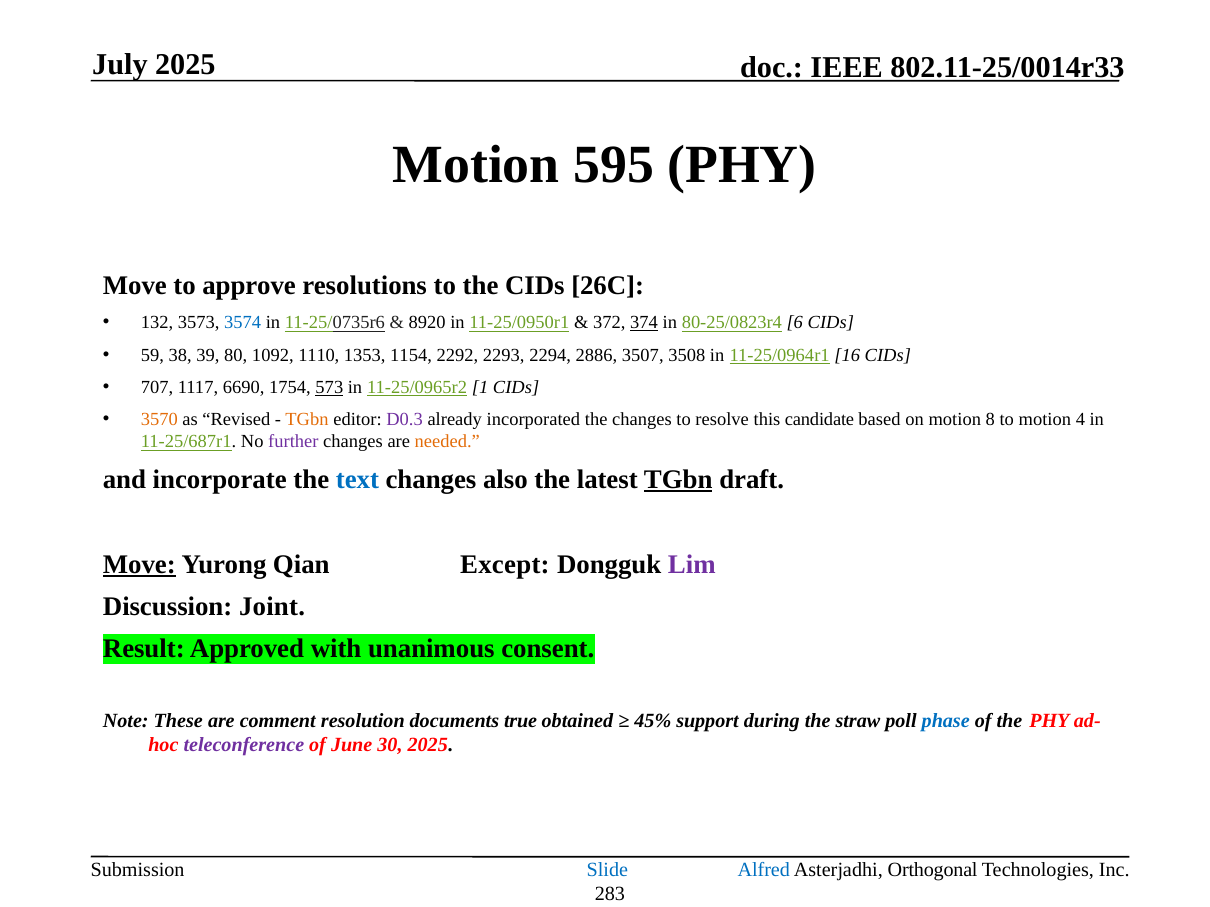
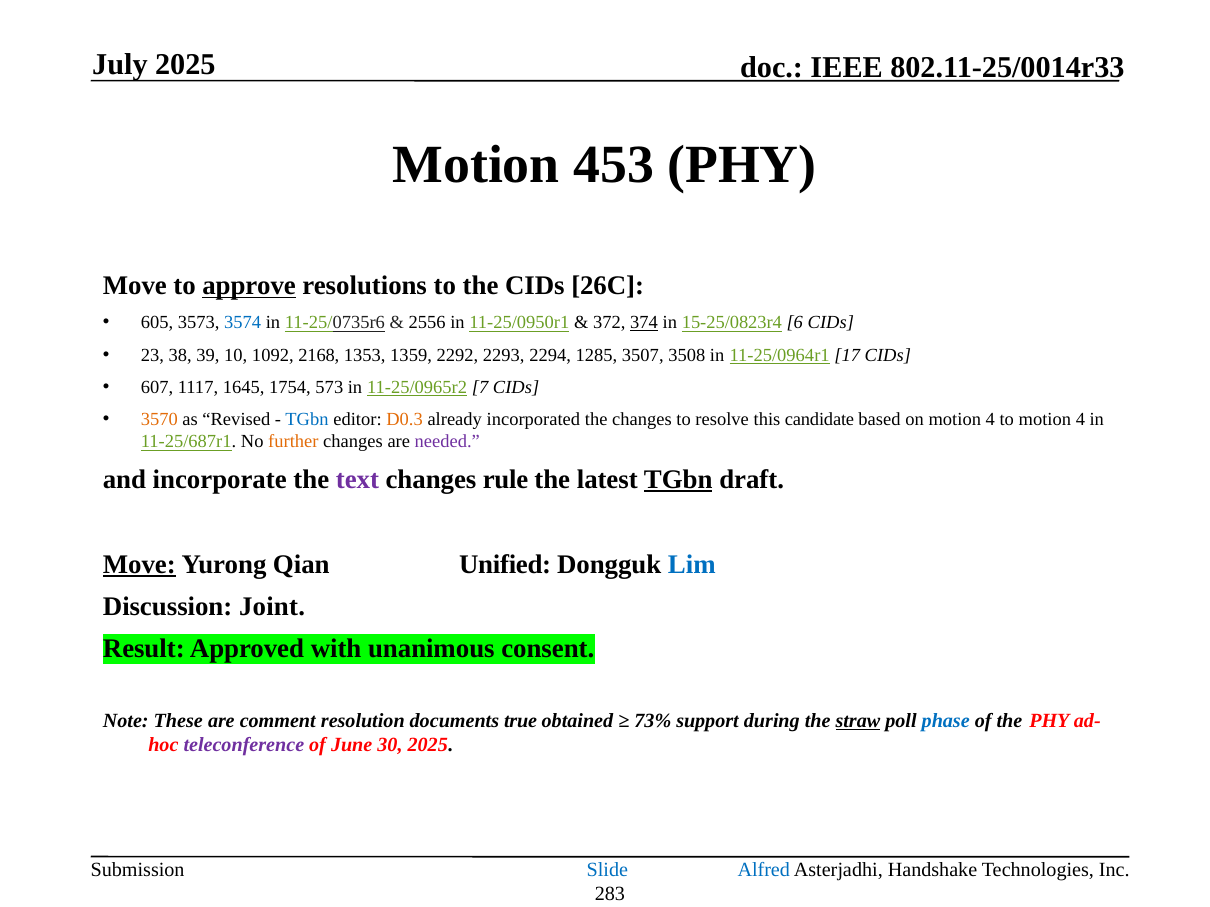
595: 595 -> 453
approve underline: none -> present
132: 132 -> 605
8920: 8920 -> 2556
80-25/0823r4: 80-25/0823r4 -> 15-25/0823r4
59: 59 -> 23
80: 80 -> 10
1110: 1110 -> 2168
1154: 1154 -> 1359
2886: 2886 -> 1285
16: 16 -> 17
707: 707 -> 607
6690: 6690 -> 1645
573 underline: present -> none
1: 1 -> 7
TGbn at (307, 420) colour: orange -> blue
D0.3 colour: purple -> orange
on motion 8: 8 -> 4
further colour: purple -> orange
needed colour: orange -> purple
text colour: blue -> purple
also: also -> rule
Except: Except -> Unified
Lim colour: purple -> blue
45%: 45% -> 73%
straw underline: none -> present
Orthogonal: Orthogonal -> Handshake
